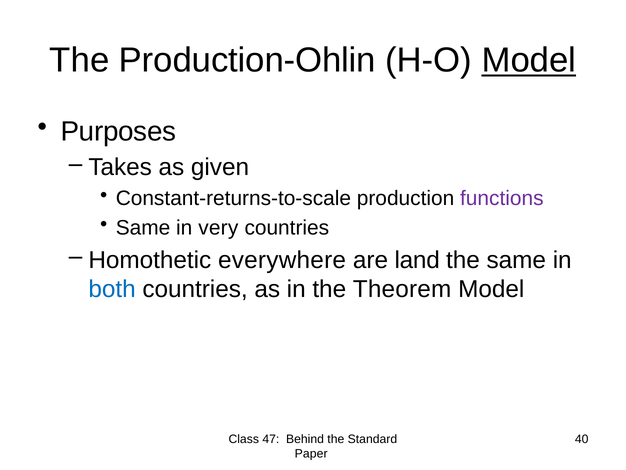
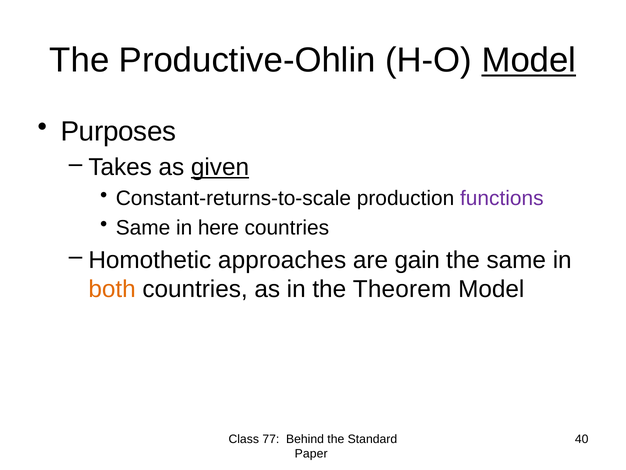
Production-Ohlin: Production-Ohlin -> Productive-Ohlin
given underline: none -> present
very: very -> here
everywhere: everywhere -> approaches
land: land -> gain
both colour: blue -> orange
47: 47 -> 77
